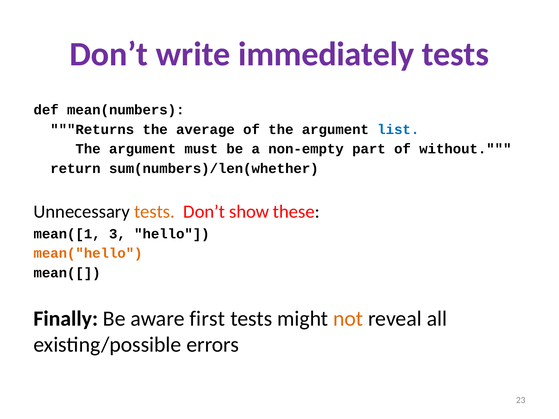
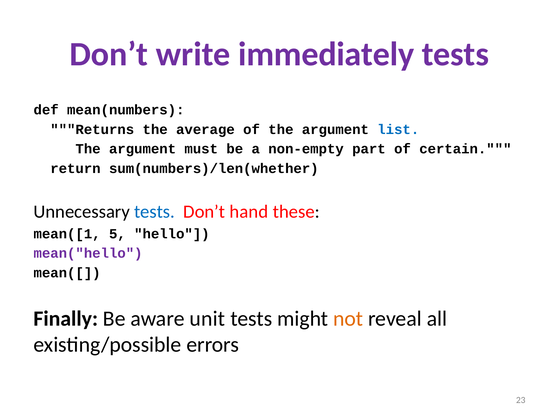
without: without -> certain
tests at (154, 212) colour: orange -> blue
show: show -> hand
3: 3 -> 5
mean("hello colour: orange -> purple
first: first -> unit
